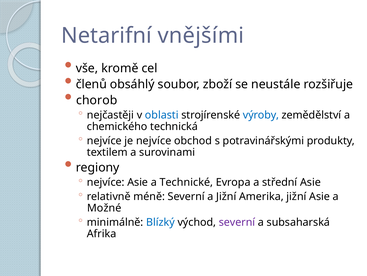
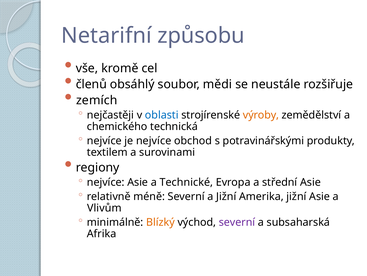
vnějšími: vnějšími -> způsobu
zboží: zboží -> mědi
chorob: chorob -> zemích
výroby colour: blue -> orange
Možné: Možné -> Vlivům
Blízký colour: blue -> orange
